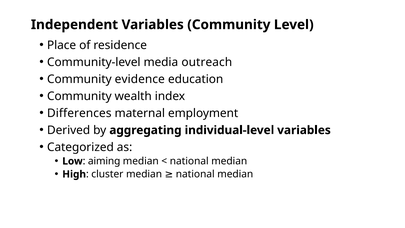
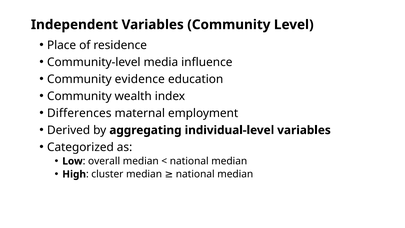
outreach: outreach -> influence
aiming: aiming -> overall
